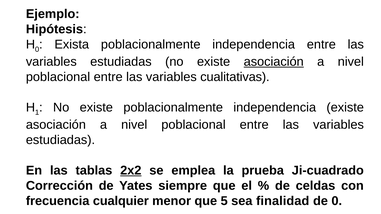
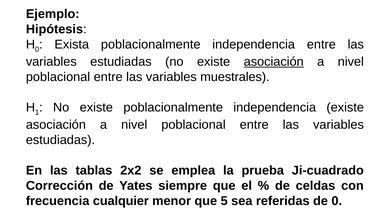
cualitativas: cualitativas -> muestrales
2x2 underline: present -> none
finalidad: finalidad -> referidas
